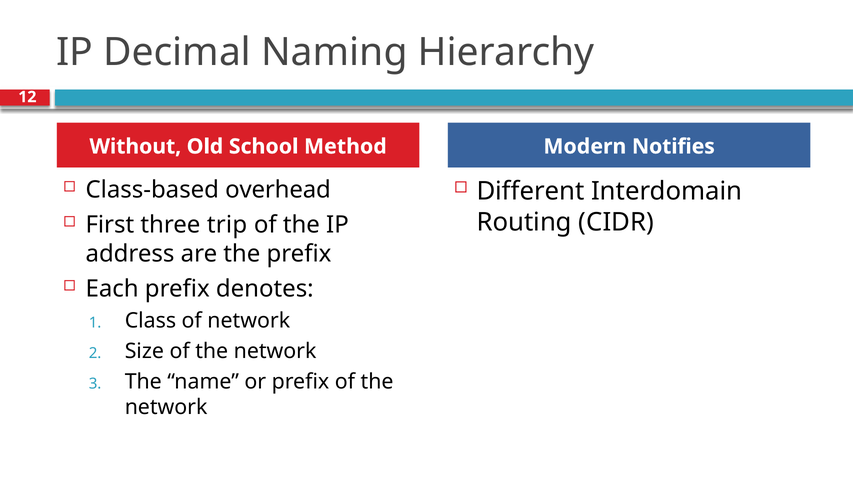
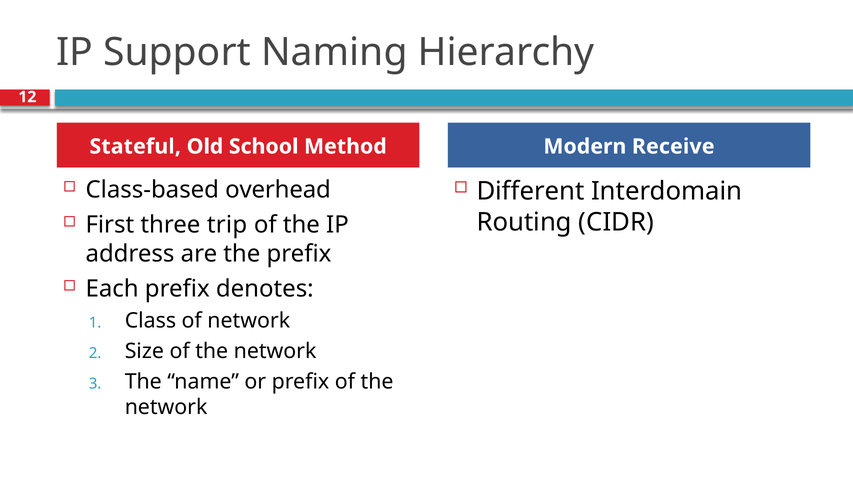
Decimal: Decimal -> Support
Without: Without -> Stateful
Notifies: Notifies -> Receive
